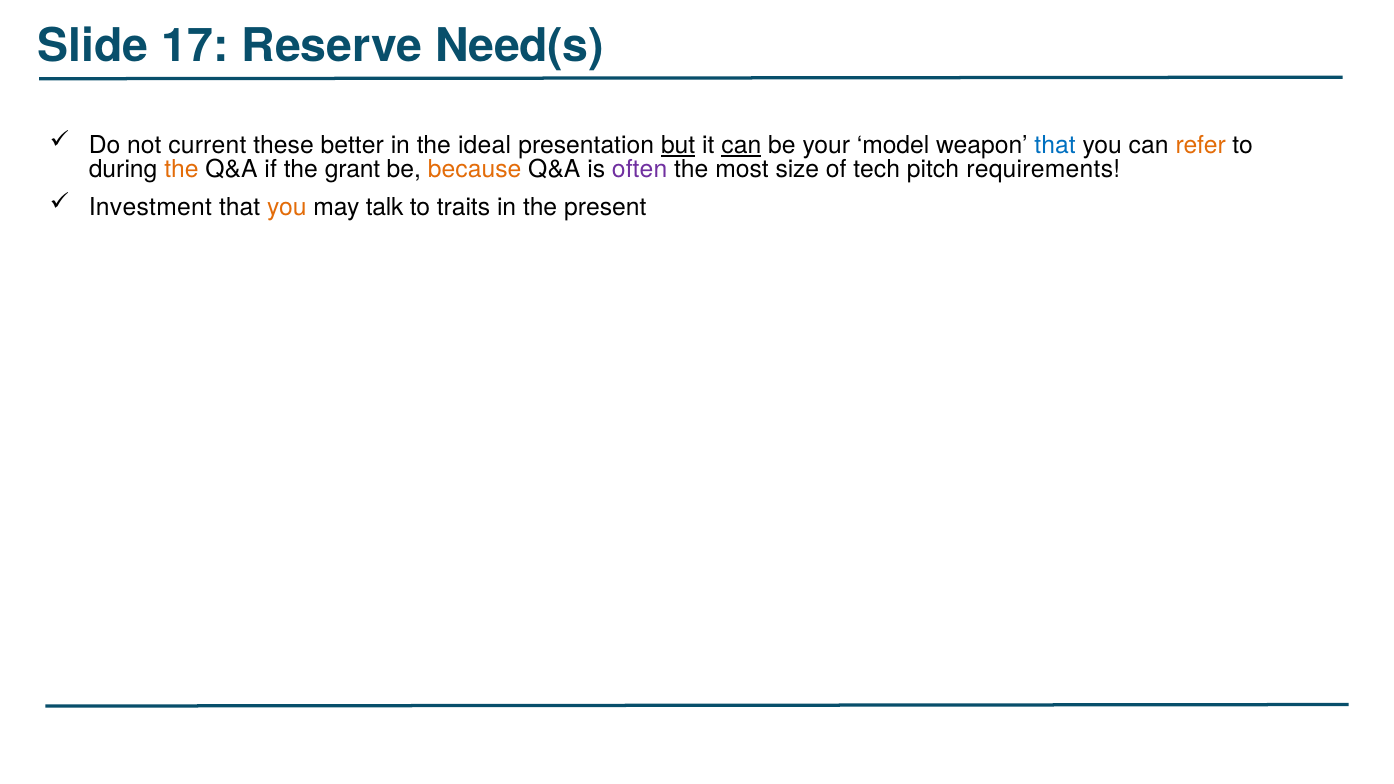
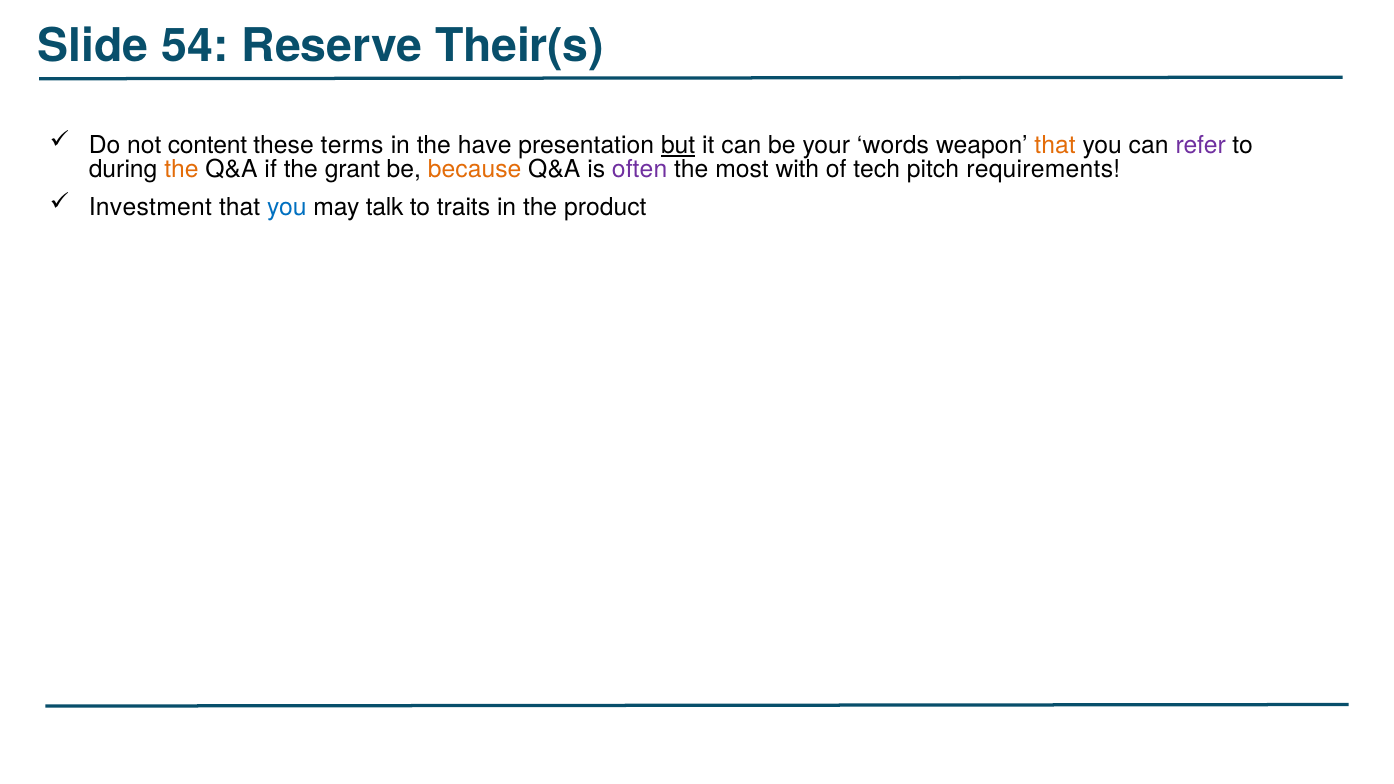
17: 17 -> 54
Need(s: Need(s -> Their(s
current: current -> content
better: better -> terms
ideal: ideal -> have
can at (741, 145) underline: present -> none
model: model -> words
that at (1055, 145) colour: blue -> orange
refer colour: orange -> purple
size: size -> with
you at (287, 207) colour: orange -> blue
present: present -> product
